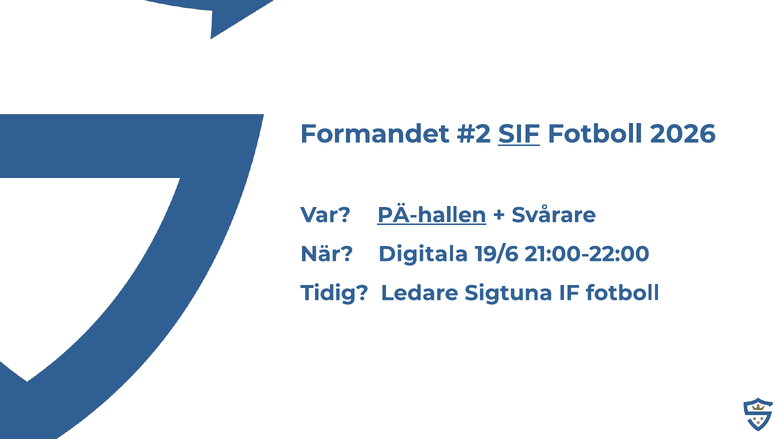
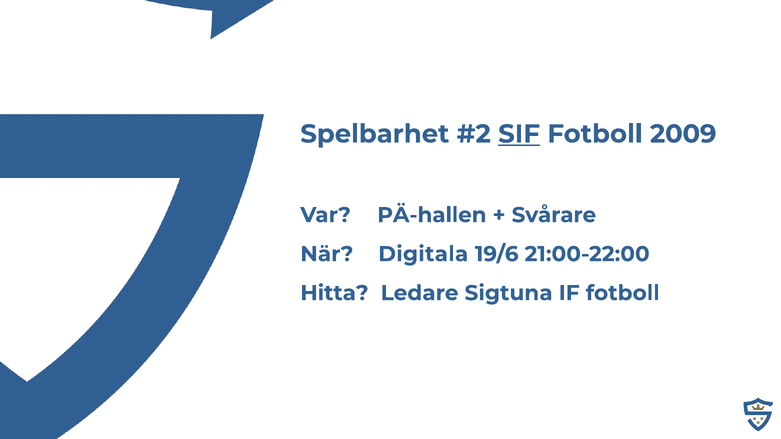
Formandet: Formandet -> Spelbarhet
2026: 2026 -> 2009
PÄ-hallen underline: present -> none
Tidig: Tidig -> Hitta
